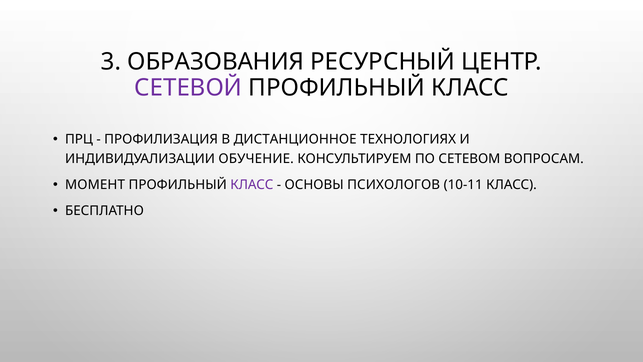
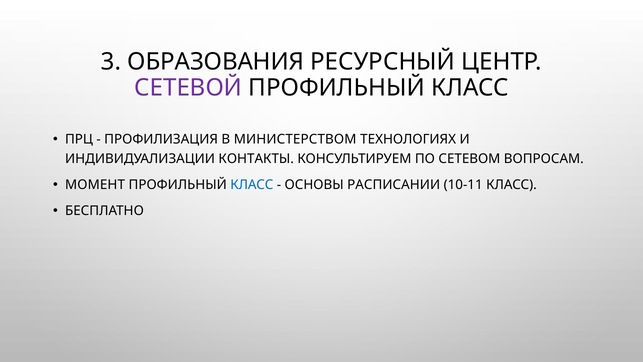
ДИСТАНЦИОННОЕ: ДИСТАНЦИОННОЕ -> МИНИСТЕРСТВОМ
ОБУЧЕНИЕ: ОБУЧЕНИЕ -> КОНТАКТЫ
КЛАСС at (252, 185) colour: purple -> blue
ПСИХОЛОГОВ: ПСИХОЛОГОВ -> РАСПИСАНИИ
